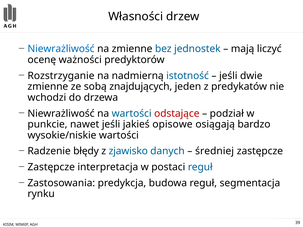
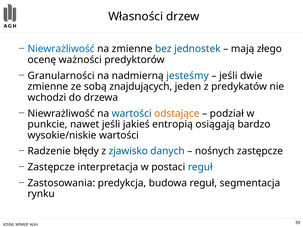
liczyć: liczyć -> złego
Rozstrzyganie: Rozstrzyganie -> Granularności
istotność: istotność -> jesteśmy
odstające colour: red -> orange
opisowe: opisowe -> entropią
średniej: średniej -> nośnych
